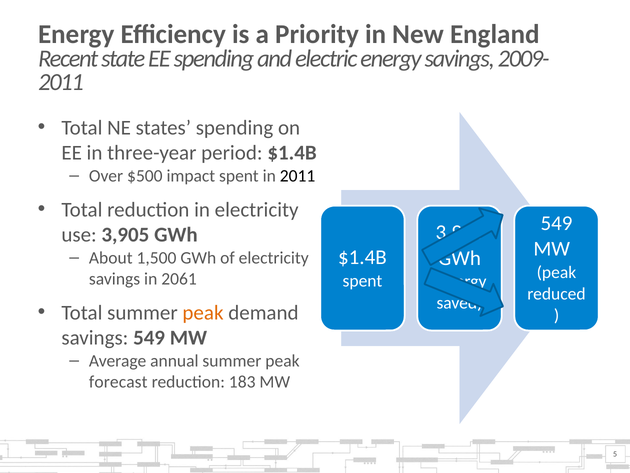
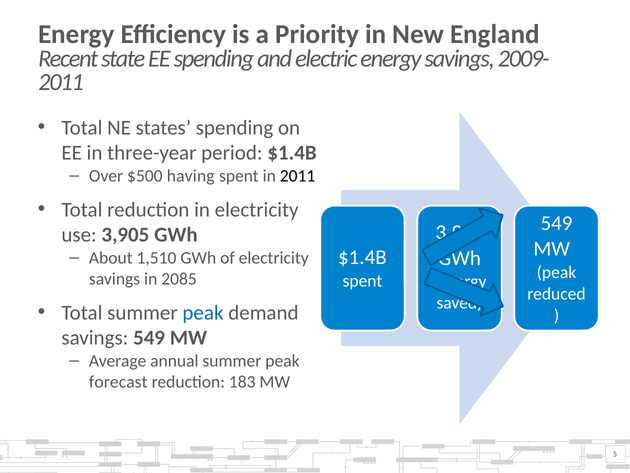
impact: impact -> having
1,500: 1,500 -> 1,510
2061: 2061 -> 2085
peak at (203, 312) colour: orange -> blue
